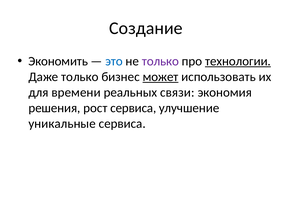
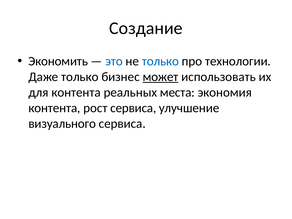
только at (160, 61) colour: purple -> blue
технологии underline: present -> none
для времени: времени -> контента
связи: связи -> места
решения at (54, 108): решения -> контента
уникальные: уникальные -> визуального
